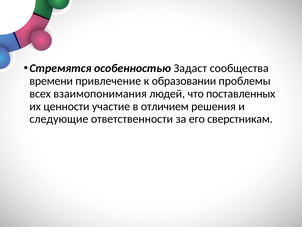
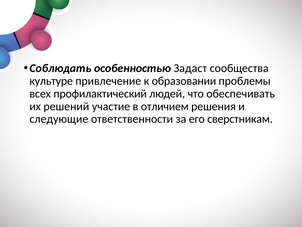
Стремятся: Стремятся -> Соблюдать
времени: времени -> культуре
взаимопонимания: взаимопонимания -> профилактический
поставленных: поставленных -> обеспечивать
ценности: ценности -> решений
